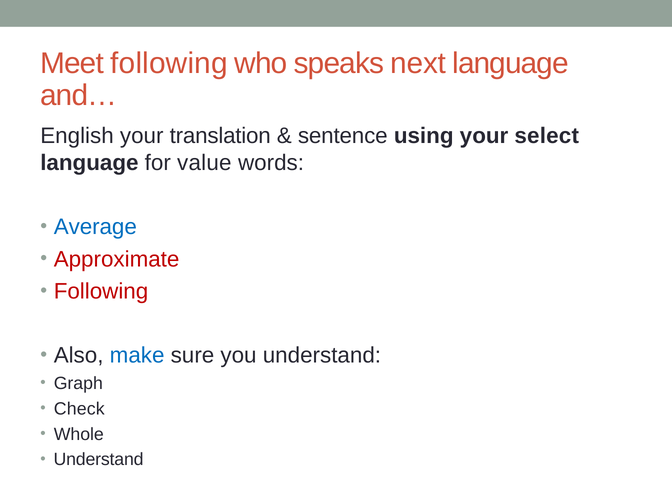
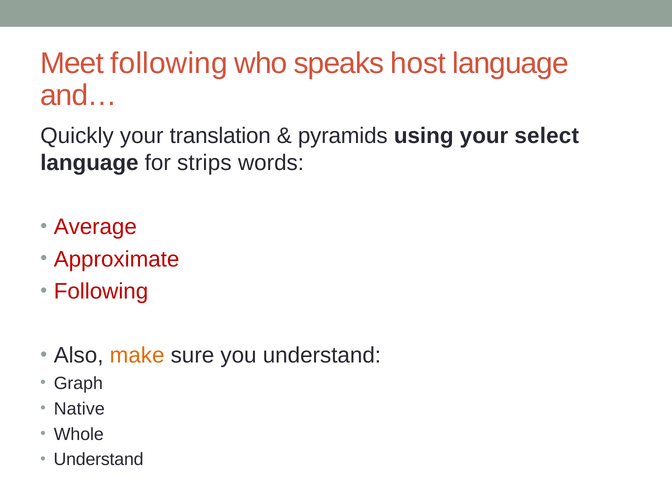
next: next -> host
English: English -> Quickly
sentence: sentence -> pyramids
value: value -> strips
Average colour: blue -> red
make colour: blue -> orange
Check: Check -> Native
